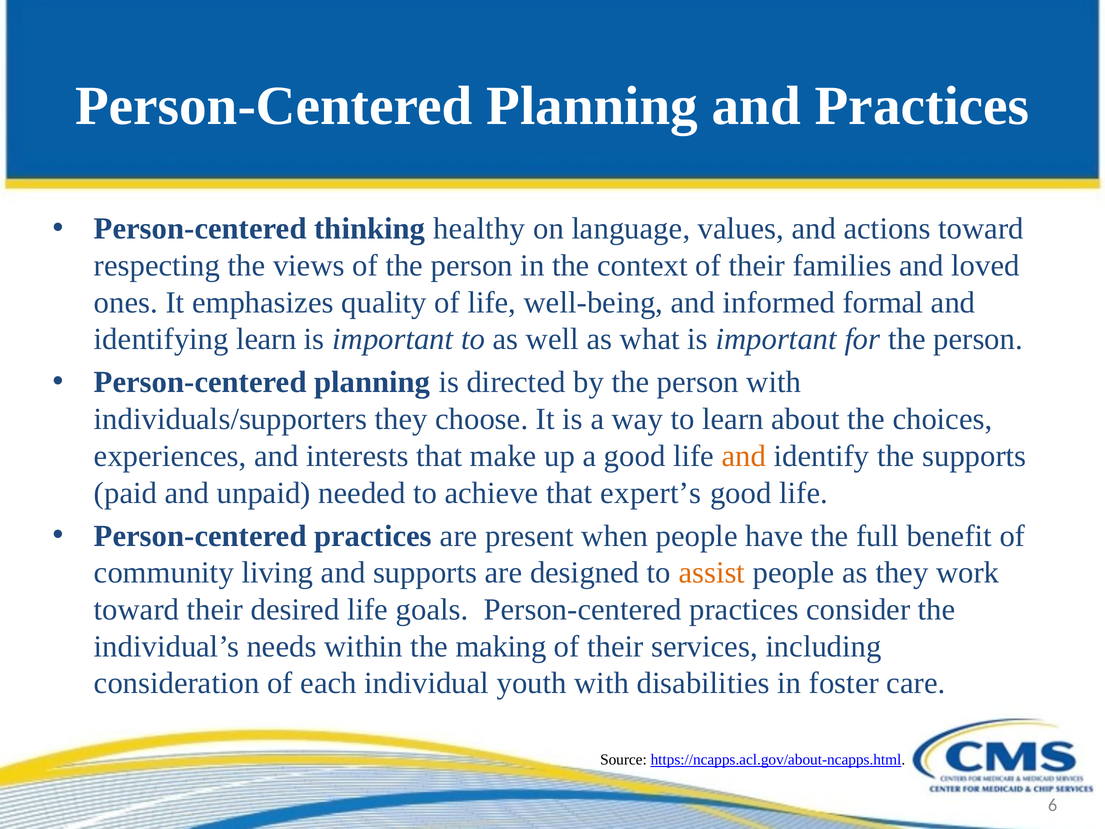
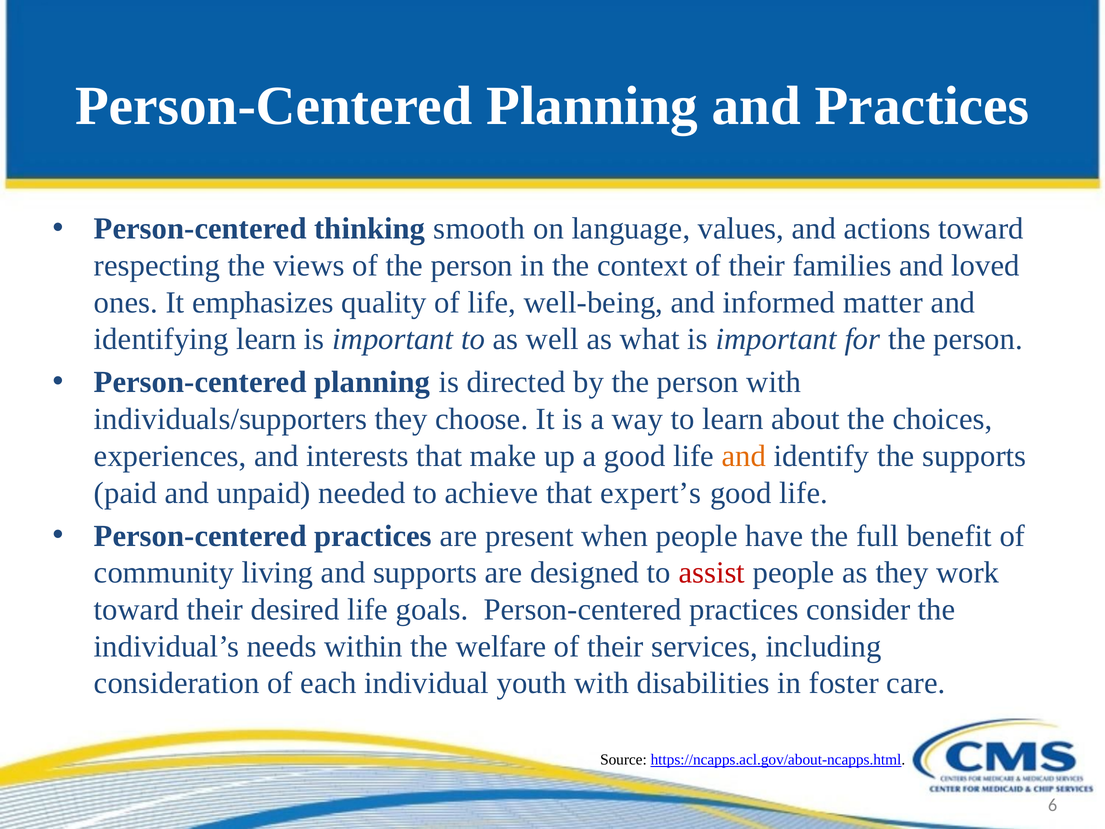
healthy: healthy -> smooth
formal: formal -> matter
assist colour: orange -> red
making: making -> welfare
